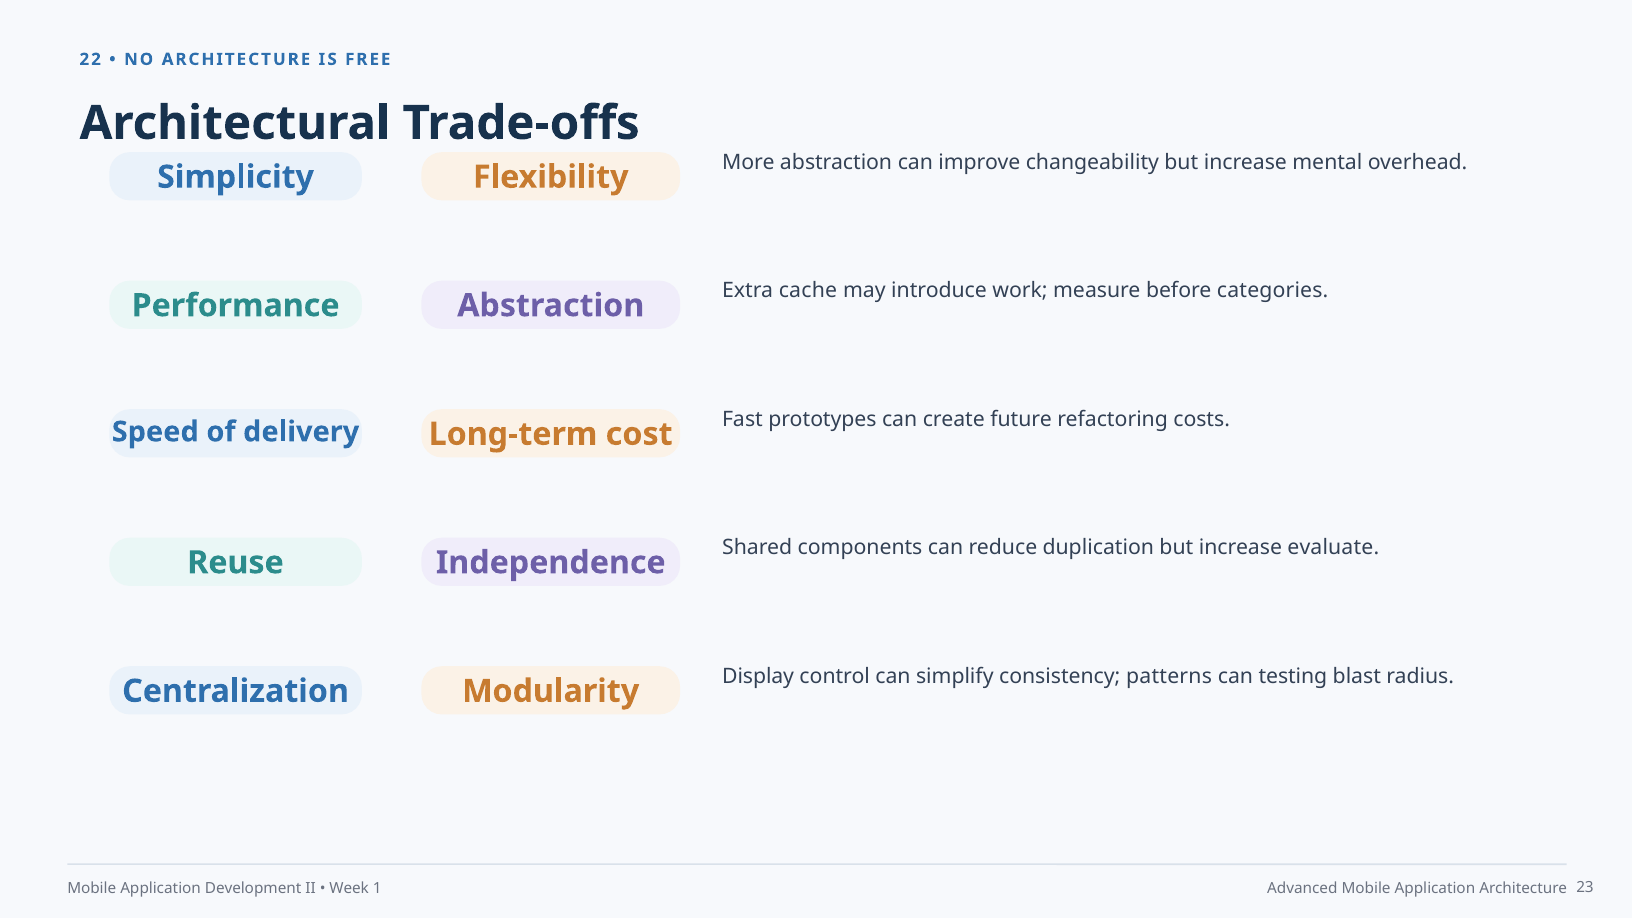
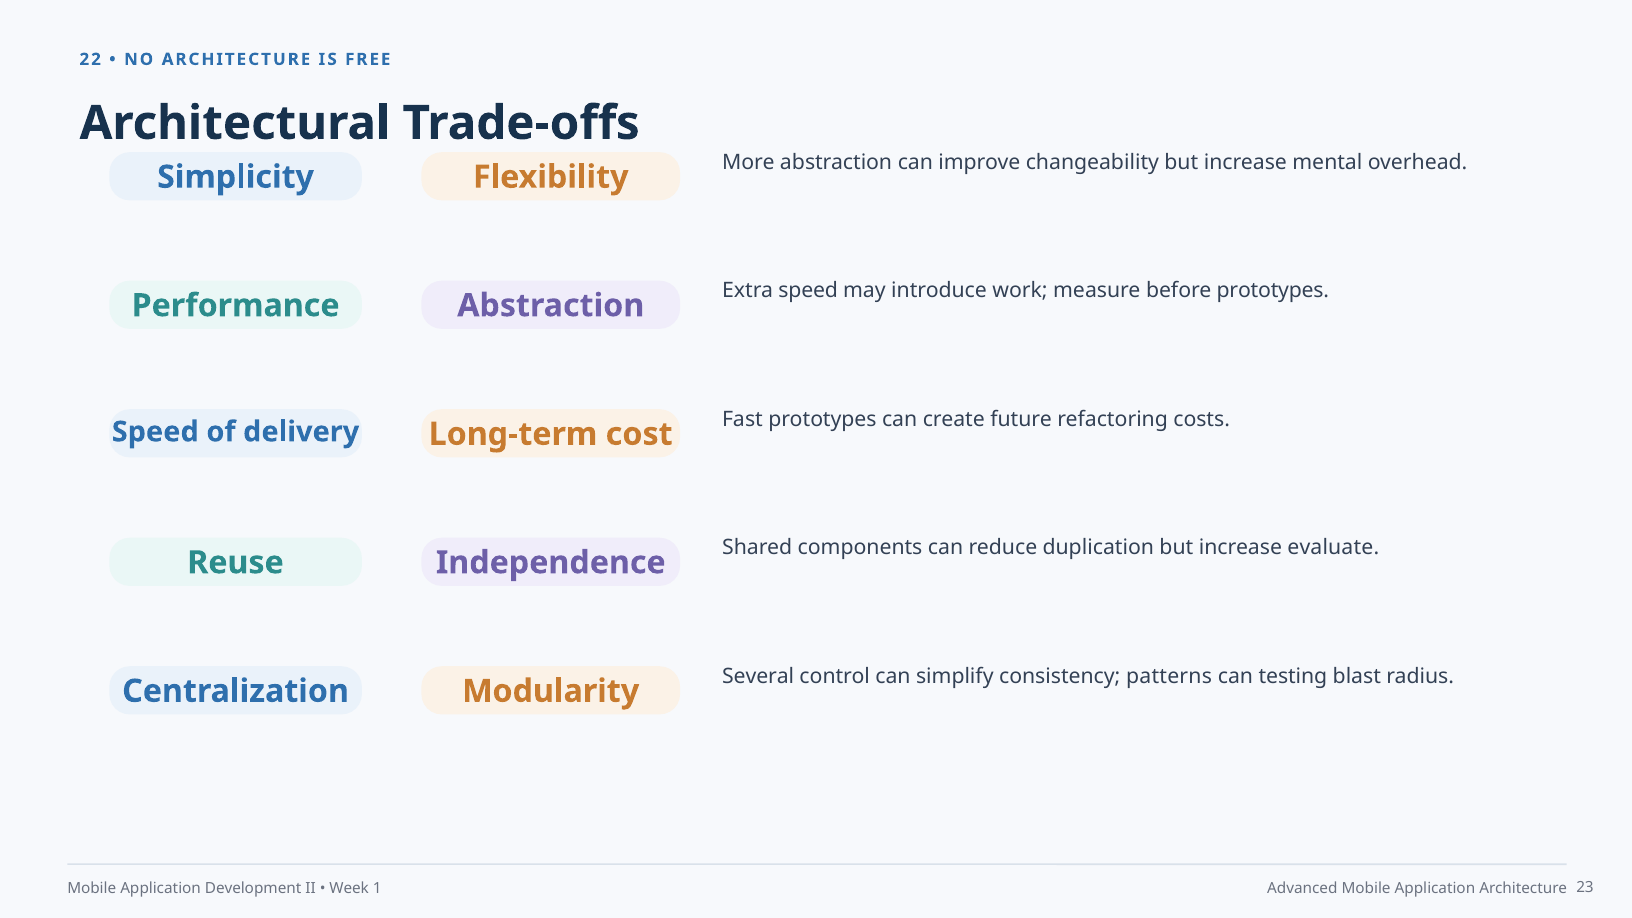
Extra cache: cache -> speed
before categories: categories -> prototypes
Display: Display -> Several
